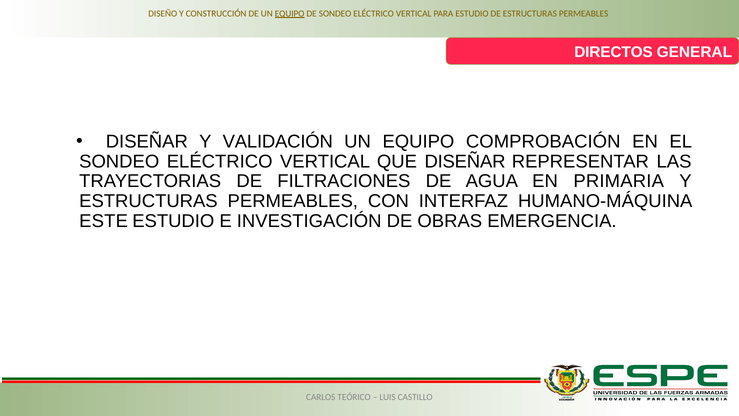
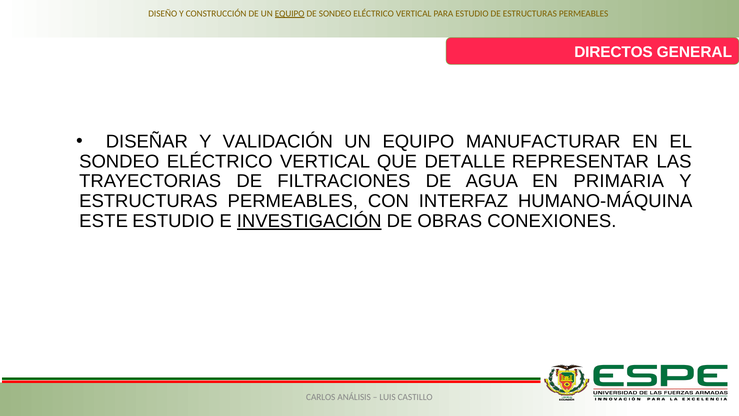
COMPROBACIÓN: COMPROBACIÓN -> MANUFACTURAR
QUE DISEÑAR: DISEÑAR -> DETALLE
INVESTIGACIÓN underline: none -> present
EMERGENCIA: EMERGENCIA -> CONEXIONES
TEÓRICO: TEÓRICO -> ANÁLISIS
